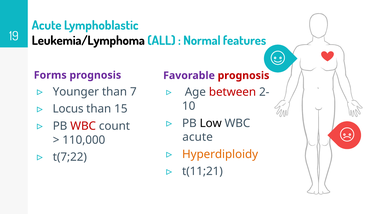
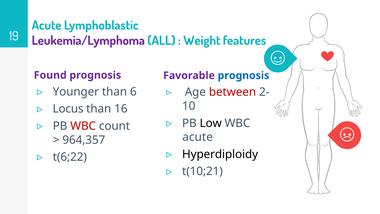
Leukemia/Lymphoma colour: black -> purple
Normal: Normal -> Weight
Forms: Forms -> Found
prognosis at (243, 75) colour: red -> blue
7: 7 -> 6
15: 15 -> 16
110,000: 110,000 -> 964,357
Hyperdiploidy colour: orange -> black
t(7;22: t(7;22 -> t(6;22
t(11;21: t(11;21 -> t(10;21
